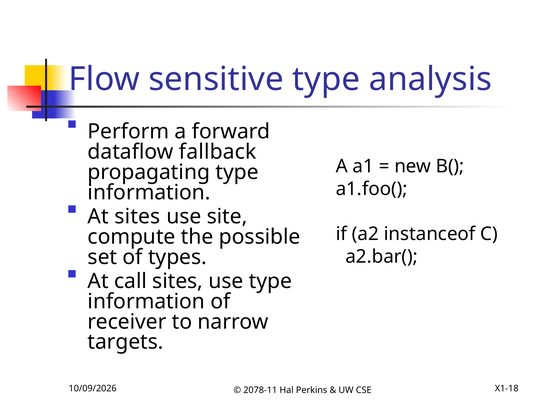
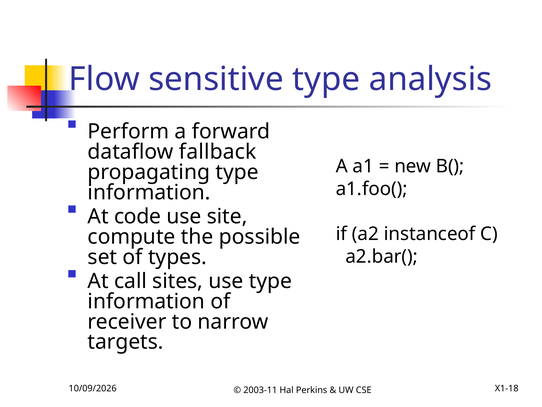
At sites: sites -> code
2078-11: 2078-11 -> 2003-11
